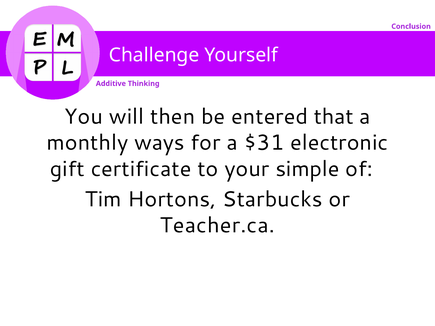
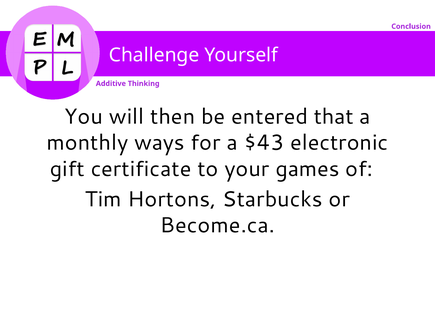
$31: $31 -> $43
simple: simple -> games
Teacher.ca: Teacher.ca -> Become.ca
